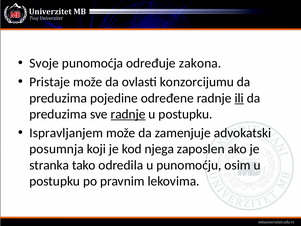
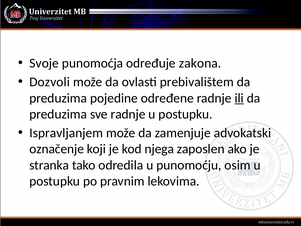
Pristaje: Pristaje -> Dozvoli
konzorcijumu: konzorcijumu -> prebivalištem
radnje at (128, 114) underline: present -> none
posumnja: posumnja -> označenje
